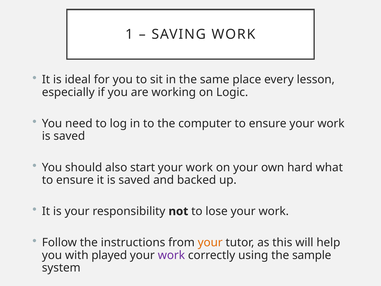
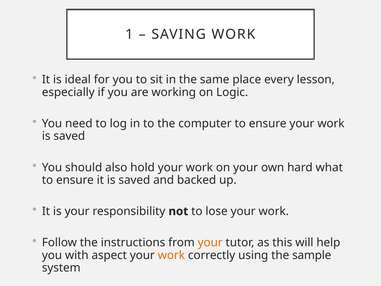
start: start -> hold
played: played -> aspect
work at (171, 255) colour: purple -> orange
